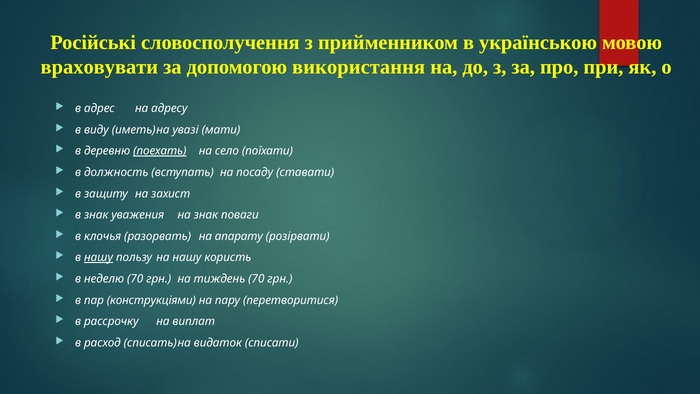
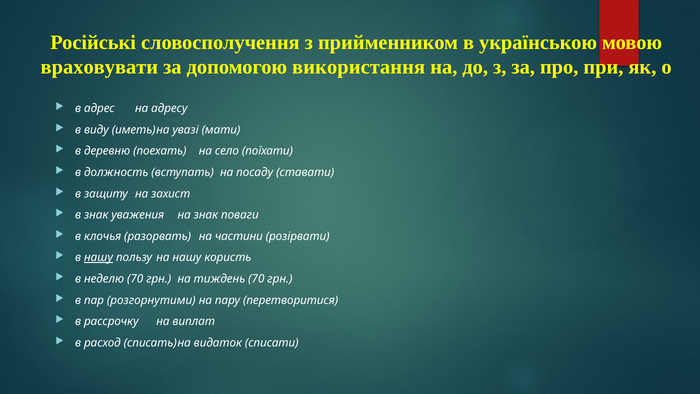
поехать underline: present -> none
апарату: апарату -> частини
конструкціями: конструкціями -> розгорнутими
